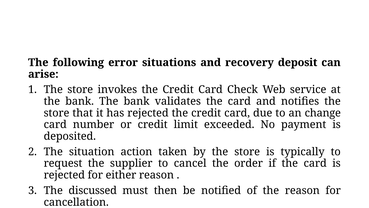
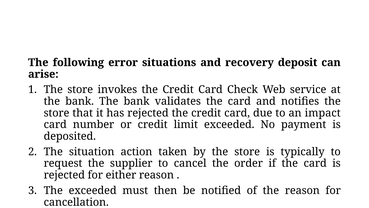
change: change -> impact
The discussed: discussed -> exceeded
